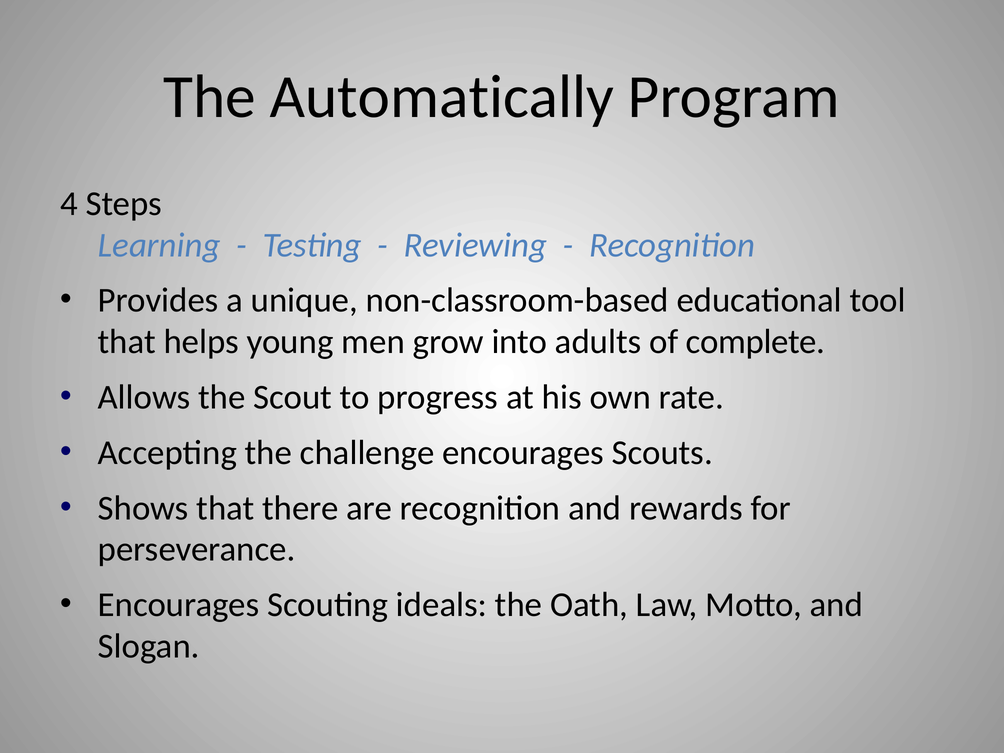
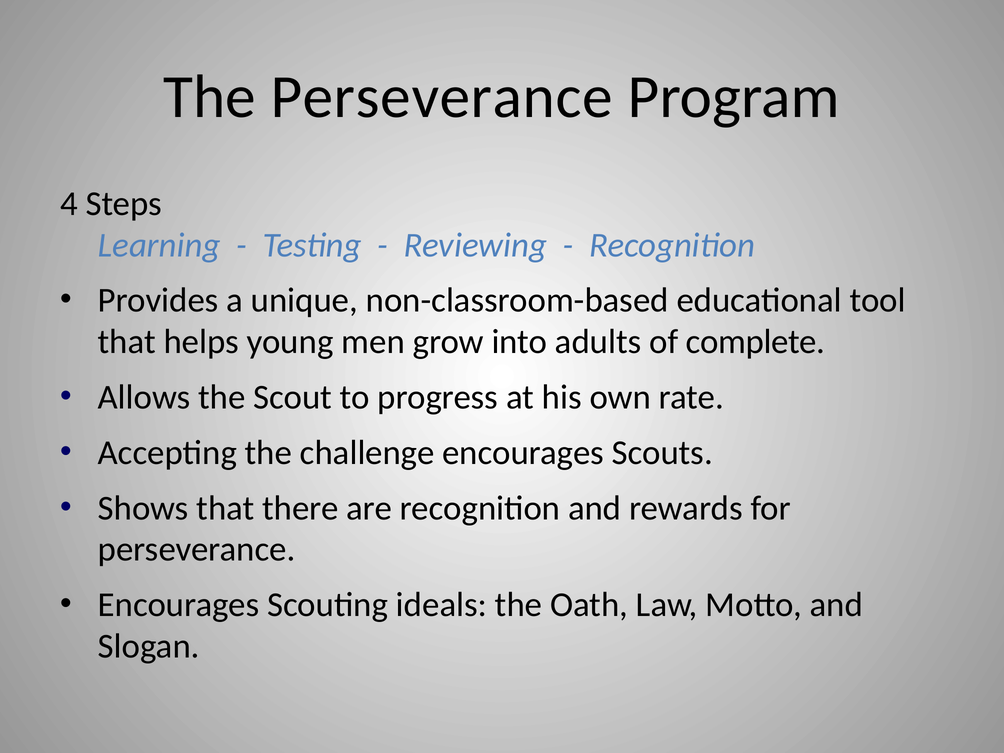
The Automatically: Automatically -> Perseverance
